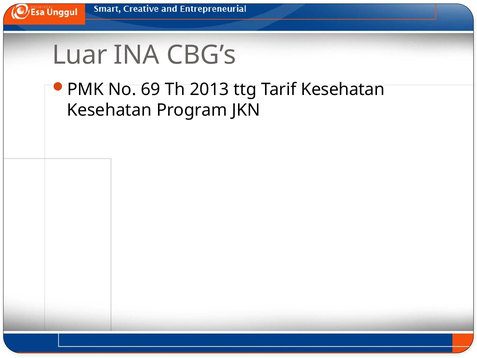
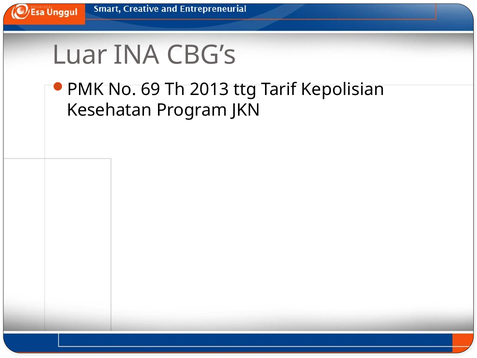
Tarif Kesehatan: Kesehatan -> Kepolisian
